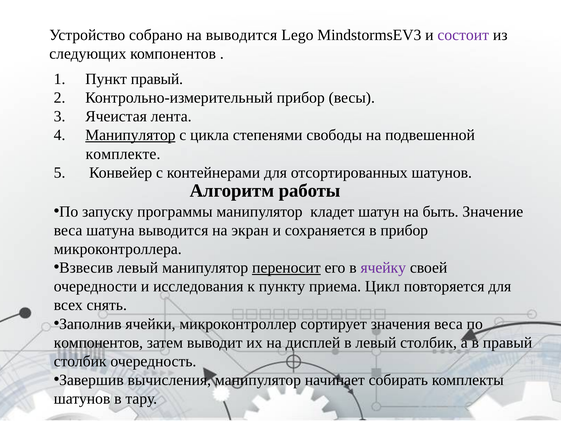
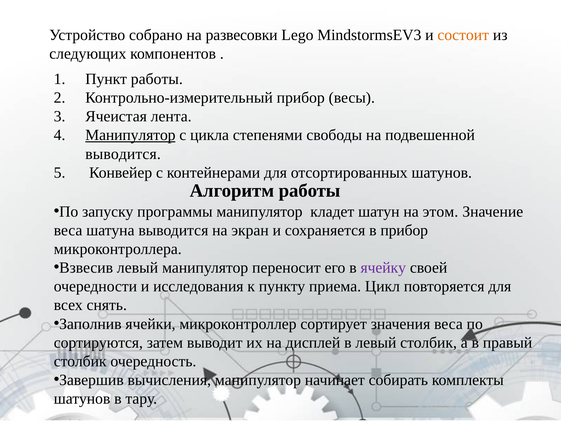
на выводится: выводится -> развесовки
состоит colour: purple -> orange
Пункт правый: правый -> работы
комплекте at (123, 154): комплекте -> выводится
быть: быть -> этом
переносит underline: present -> none
компонентов at (98, 342): компонентов -> сортируются
